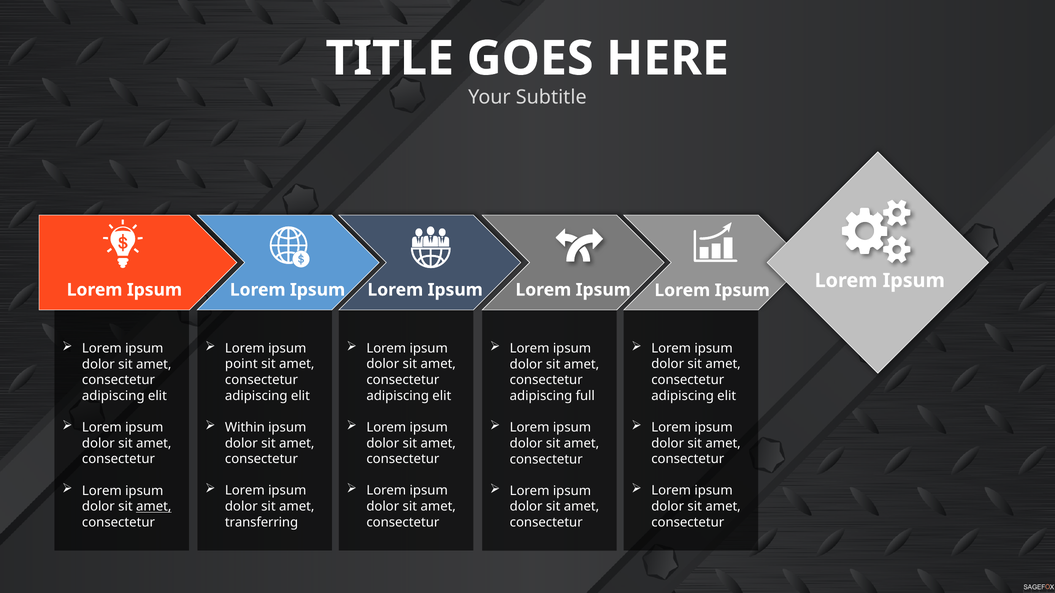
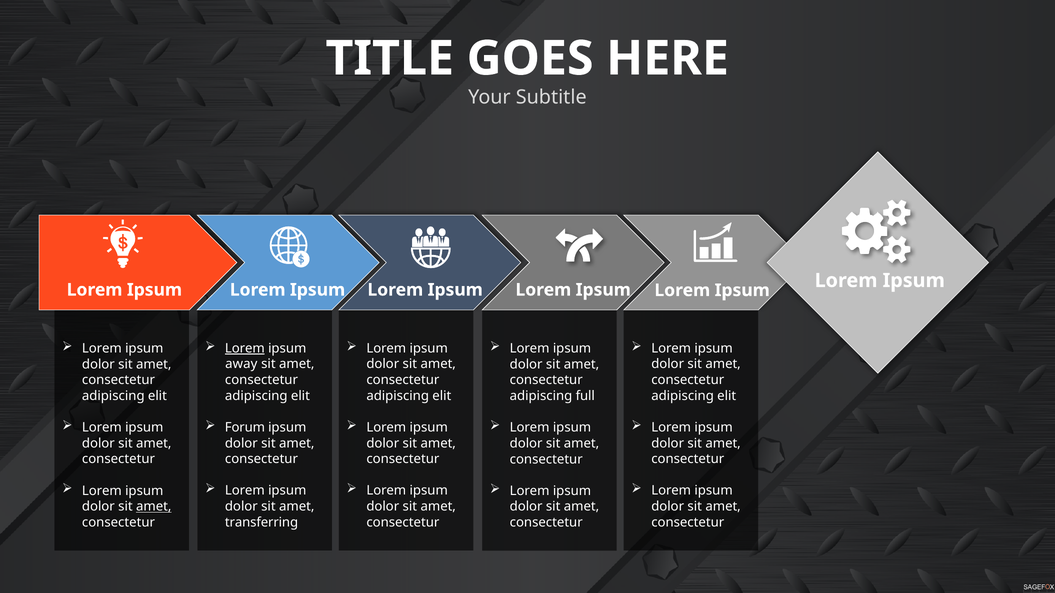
Lorem at (245, 349) underline: none -> present
point: point -> away
Within: Within -> Forum
